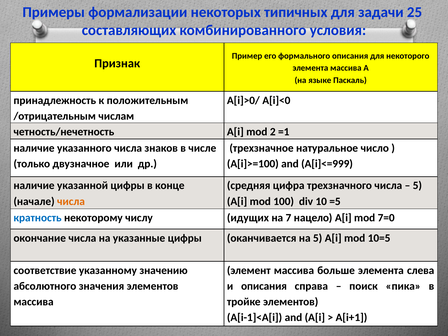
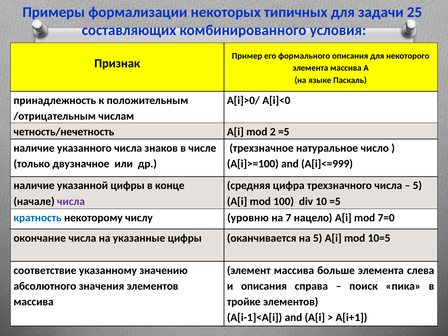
2 =1: =1 -> =5
числа at (71, 201) colour: orange -> purple
идущих: идущих -> уровню
